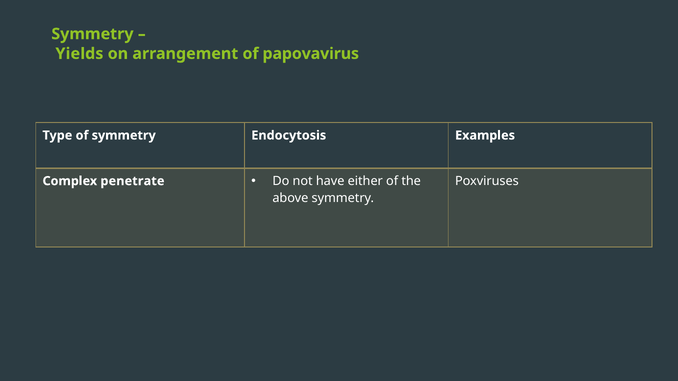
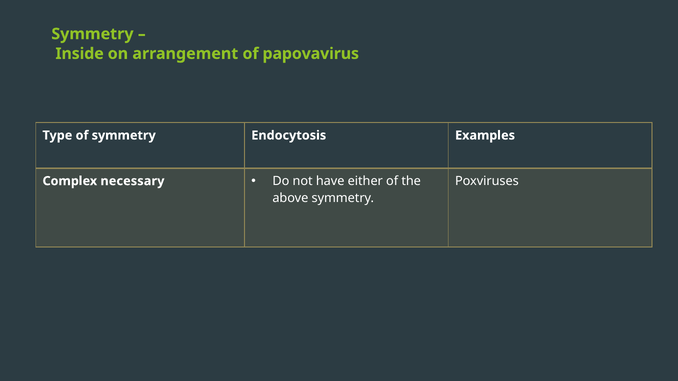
Yields: Yields -> Inside
penetrate: penetrate -> necessary
